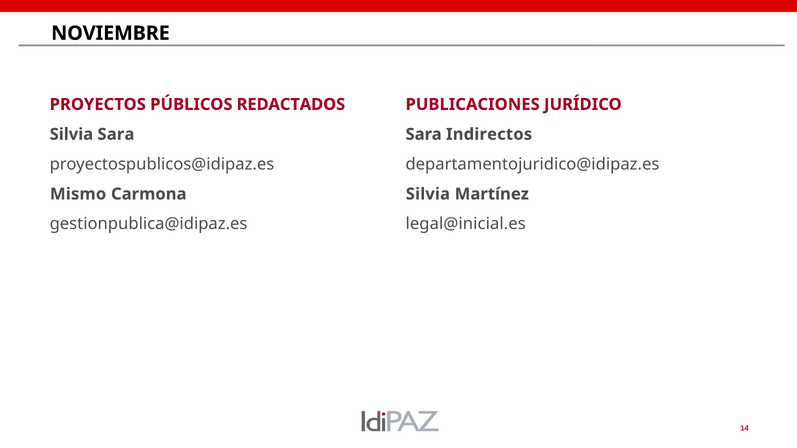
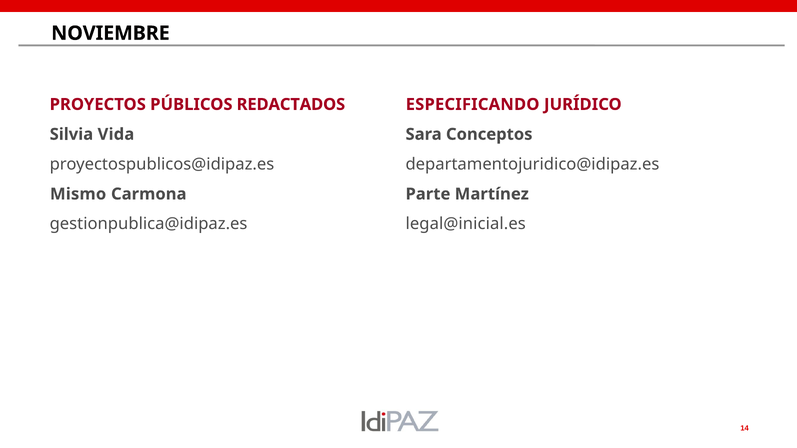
PUBLICACIONES: PUBLICACIONES -> ESPECIFICANDO
Silvia Sara: Sara -> Vida
Indirectos: Indirectos -> Conceptos
Silvia at (428, 194): Silvia -> Parte
